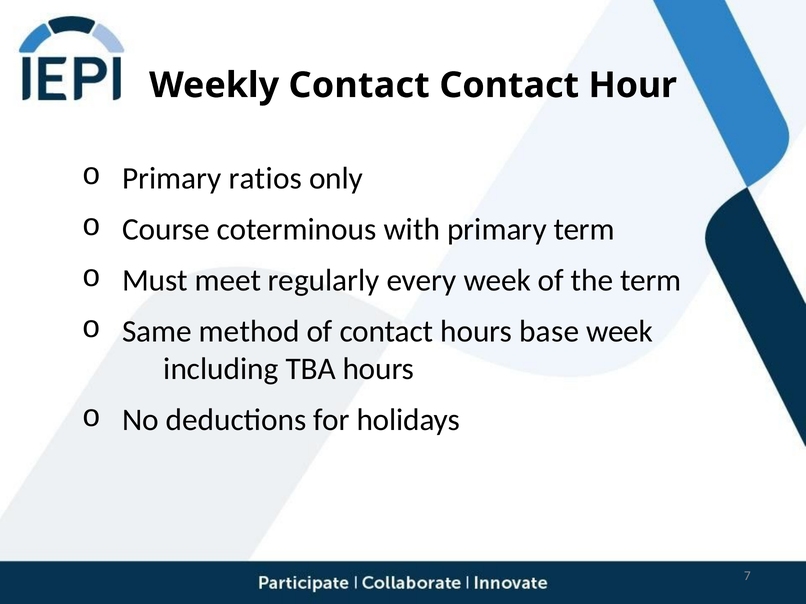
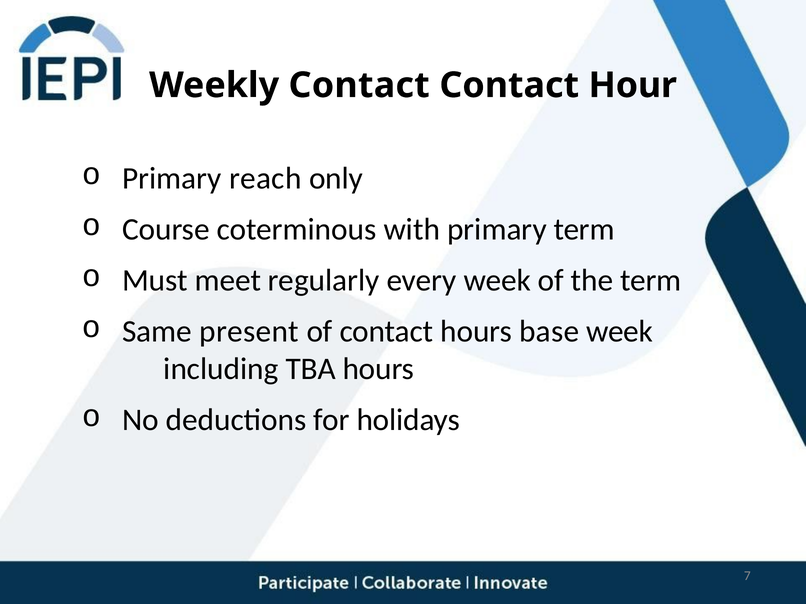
ratios: ratios -> reach
method: method -> present
